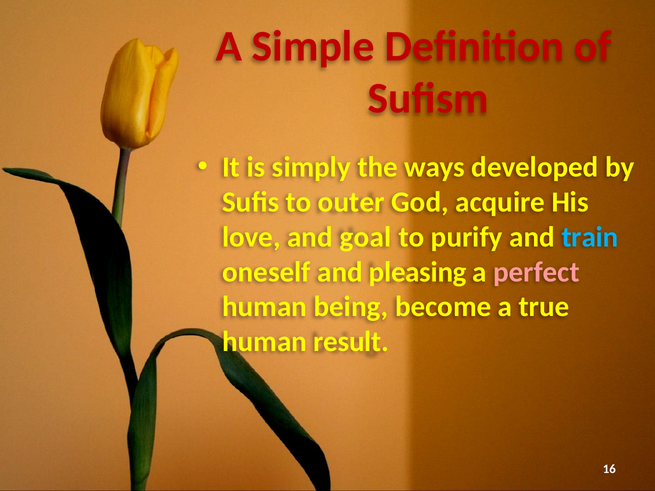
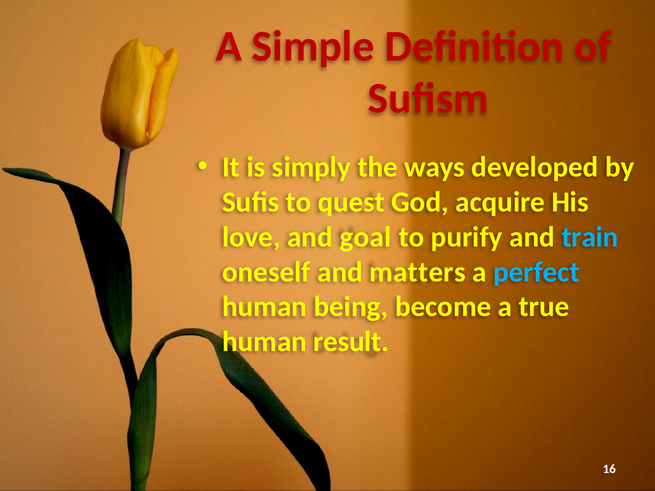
outer: outer -> quest
pleasing: pleasing -> matters
perfect colour: pink -> light blue
